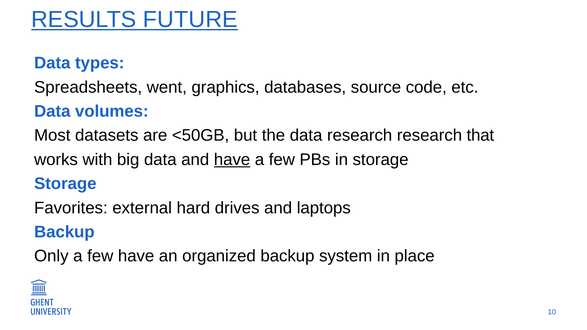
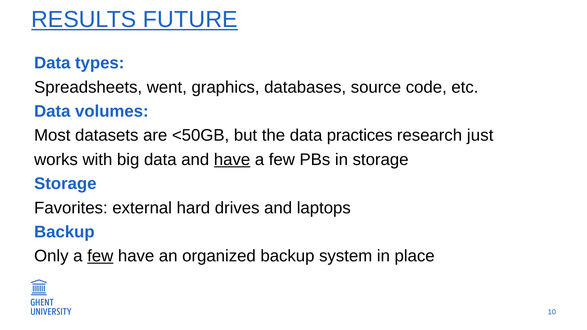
data research: research -> practices
that: that -> just
few at (100, 256) underline: none -> present
